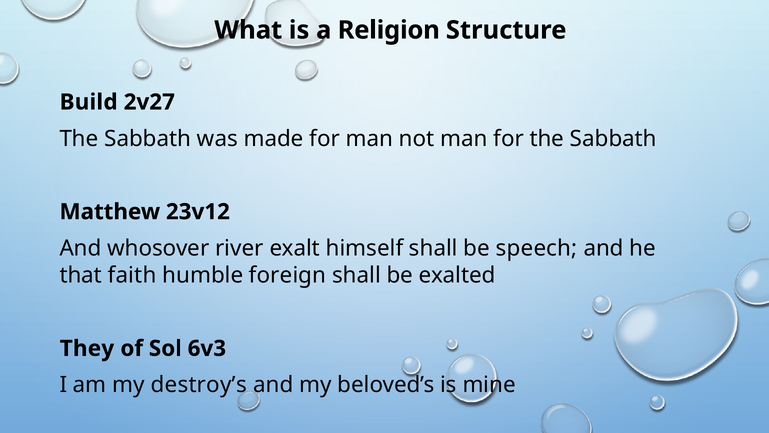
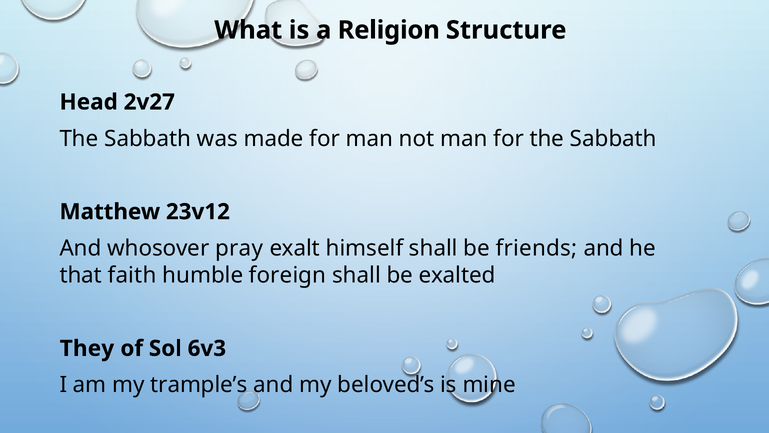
Build: Build -> Head
river: river -> pray
speech: speech -> friends
destroy’s: destroy’s -> trample’s
